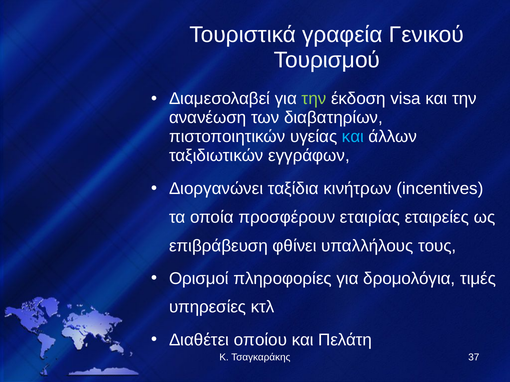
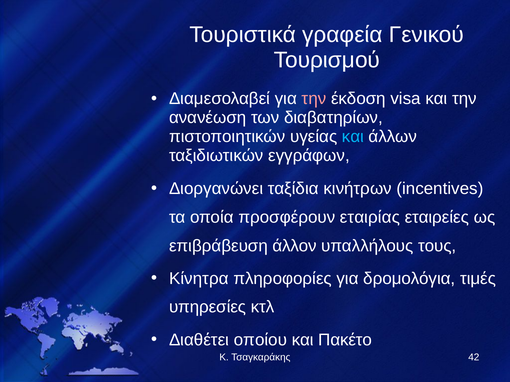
την at (314, 99) colour: light green -> pink
φθίνει: φθίνει -> άλλον
Ορισμοί: Ορισμοί -> Κίνητρα
Πελάτη: Πελάτη -> Πακέτο
37: 37 -> 42
